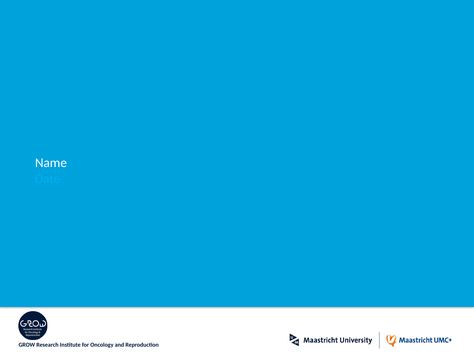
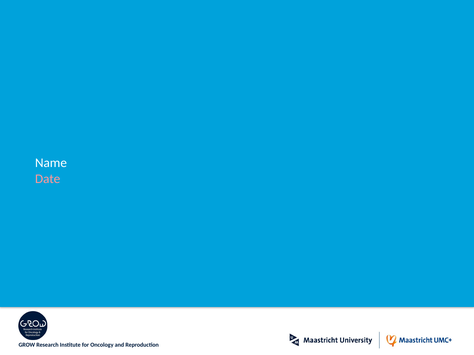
Date colour: light blue -> pink
